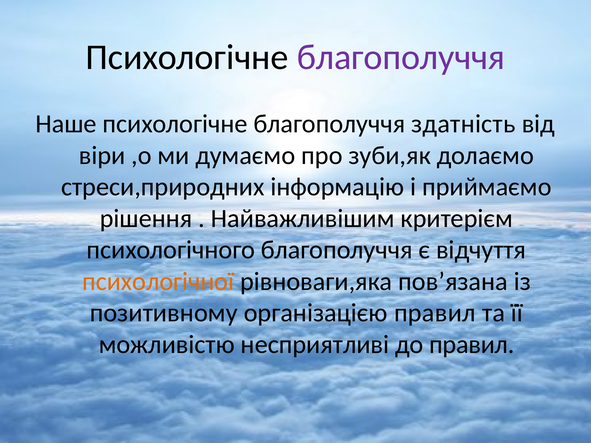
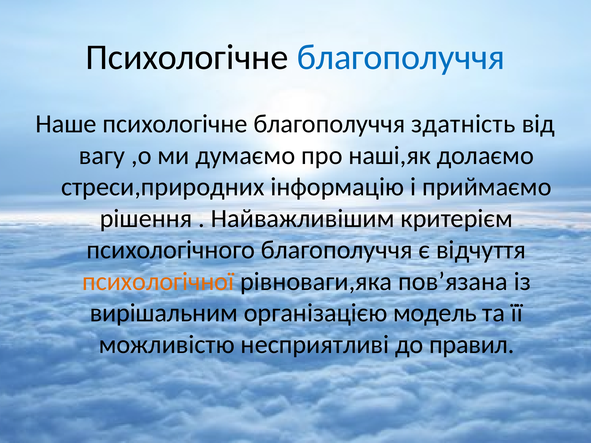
благополуччя at (401, 57) colour: purple -> blue
віри: віри -> вагу
зуби,як: зуби,як -> наші,як
позитивному: позитивному -> вирішальним
організацією правил: правил -> модель
